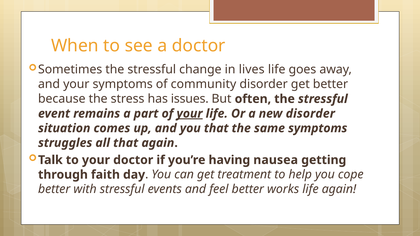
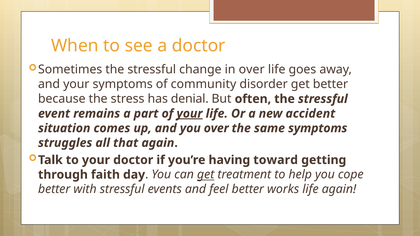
in lives: lives -> over
issues: issues -> denial
new disorder: disorder -> accident
you that: that -> over
nausea: nausea -> toward
get at (206, 175) underline: none -> present
